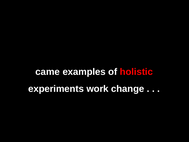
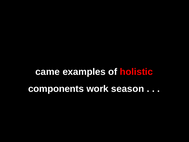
experiments: experiments -> components
change: change -> season
